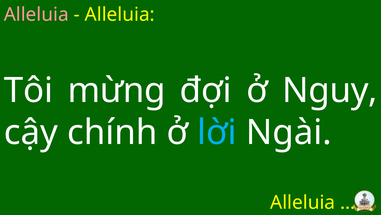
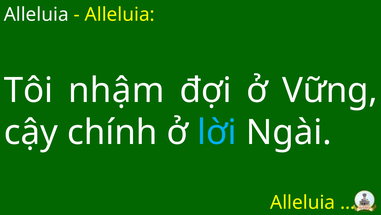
Alleluia at (36, 15) colour: pink -> white
mừng: mừng -> nhậm
Nguy: Nguy -> Vững
